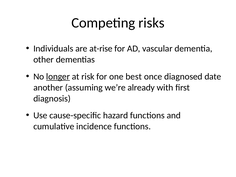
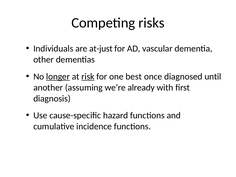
at-rise: at-rise -> at-just
risk underline: none -> present
date: date -> until
